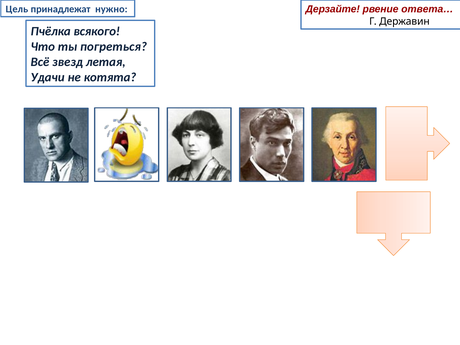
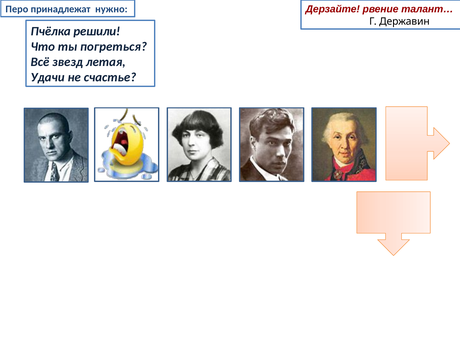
ответа…: ответа… -> талант…
Цель: Цель -> Перо
всякого: всякого -> решили
котята: котята -> счастье
